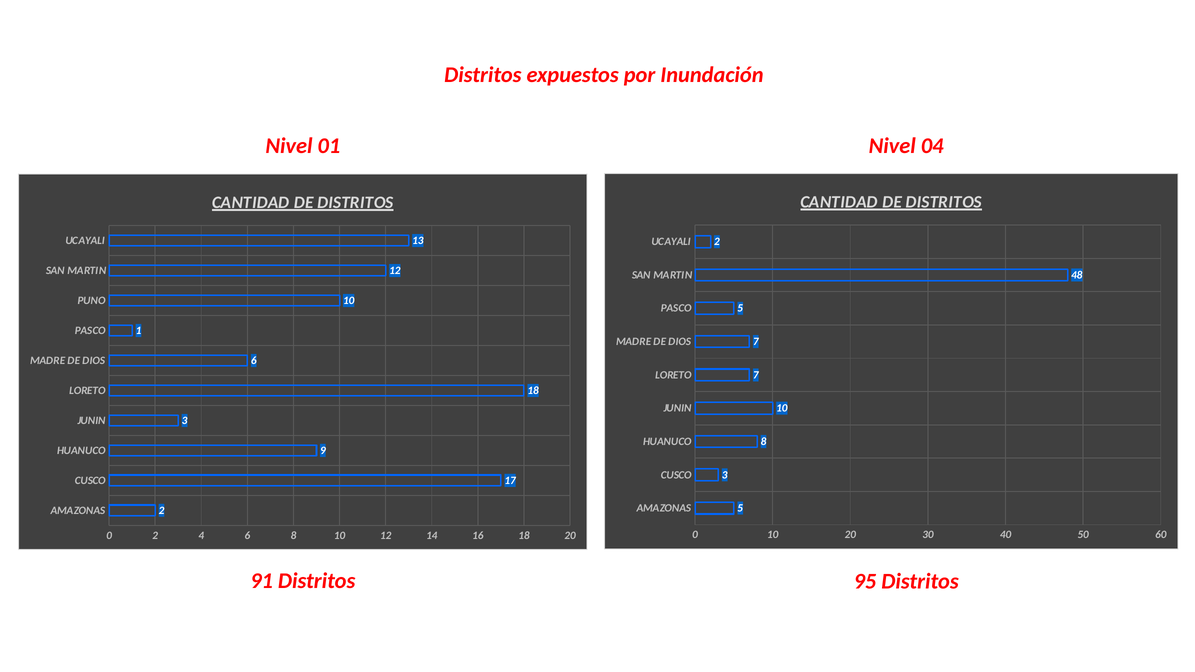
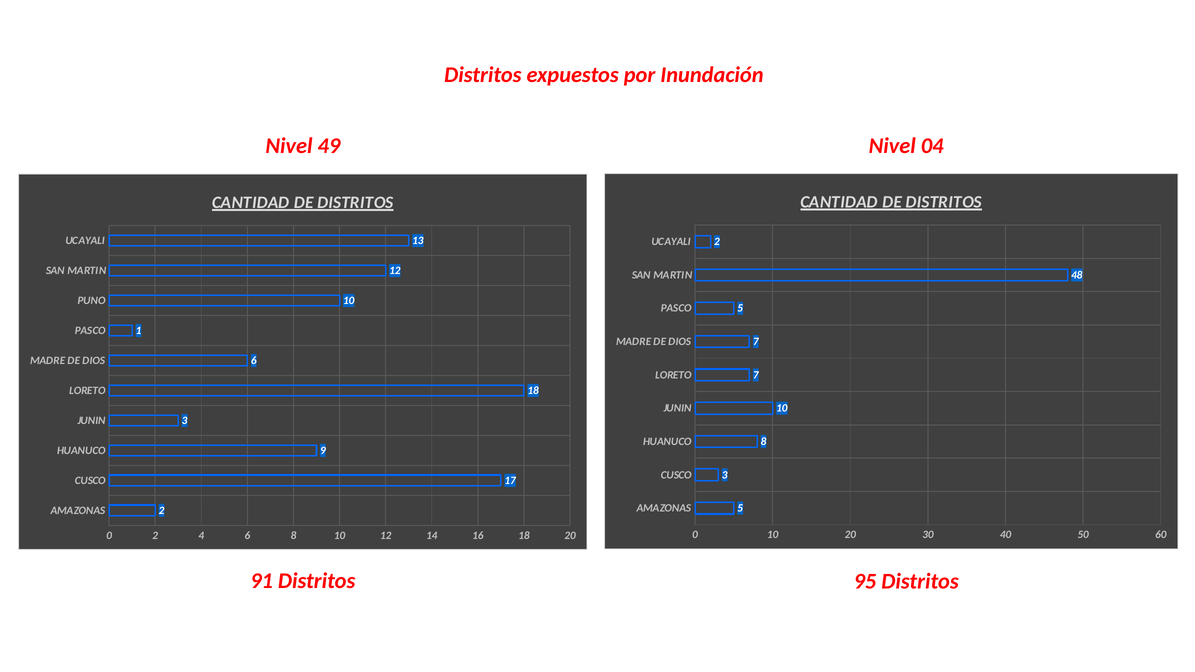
01: 01 -> 49
